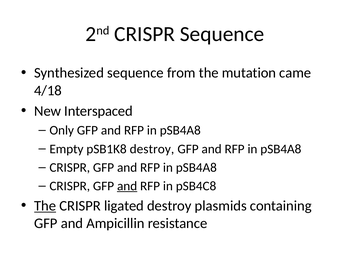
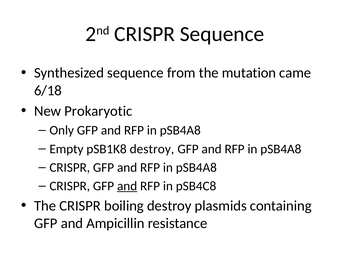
4/18: 4/18 -> 6/18
Interspaced: Interspaced -> Prokaryotic
The at (45, 205) underline: present -> none
ligated: ligated -> boiling
